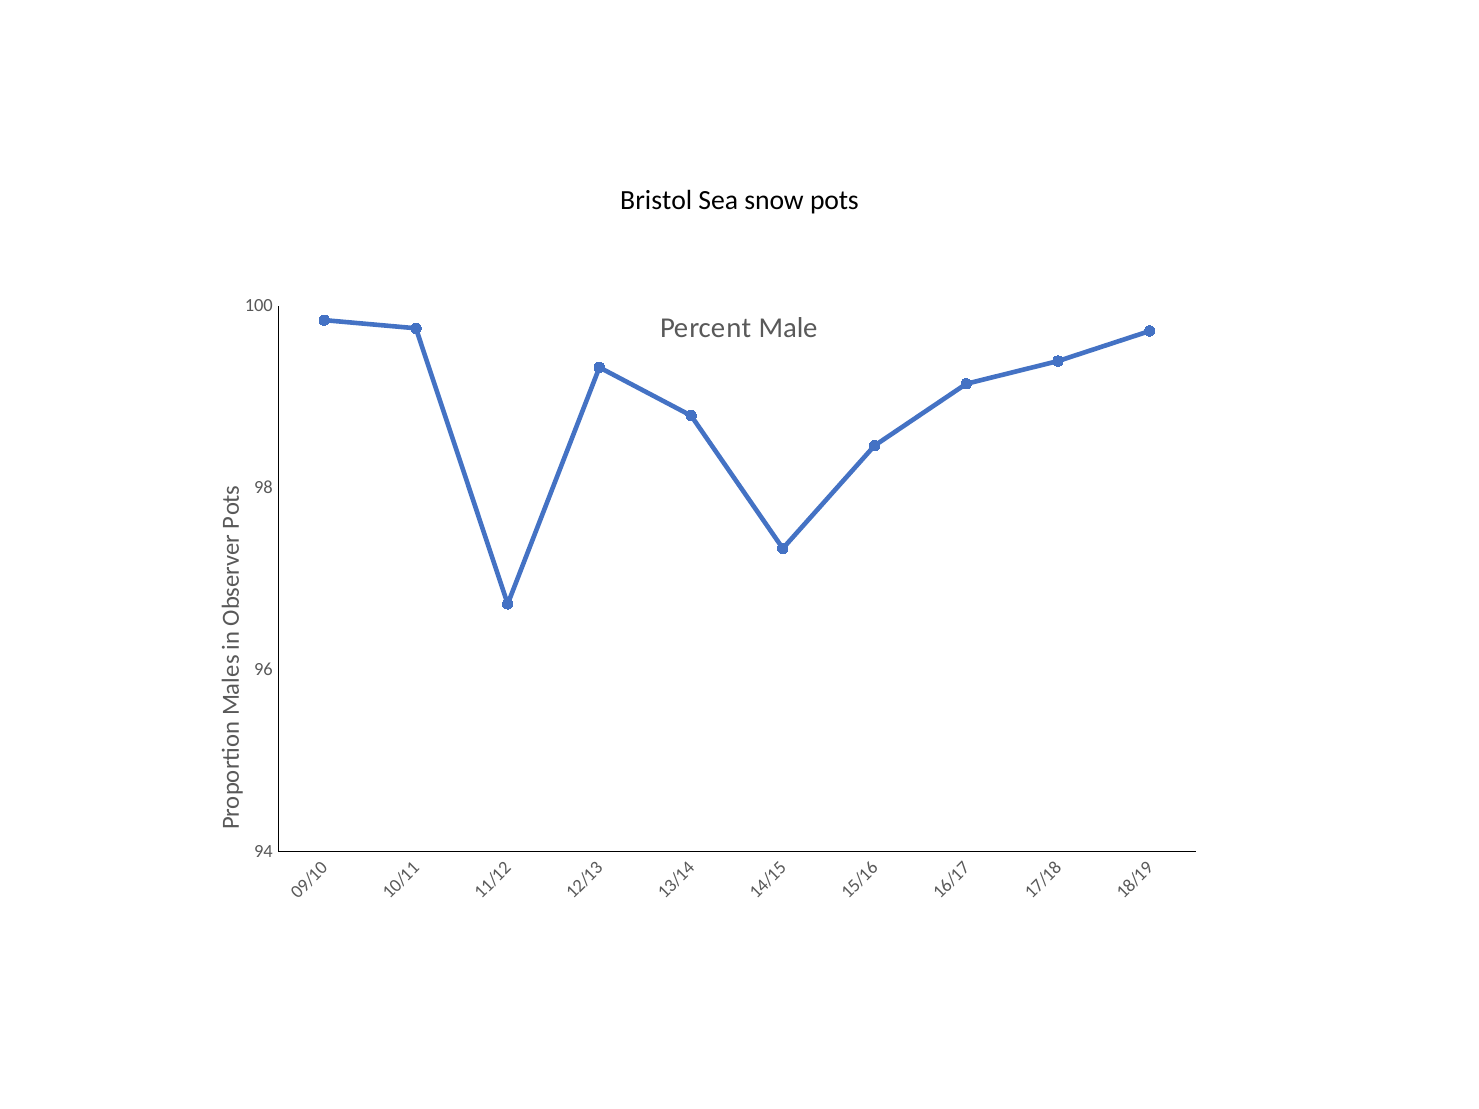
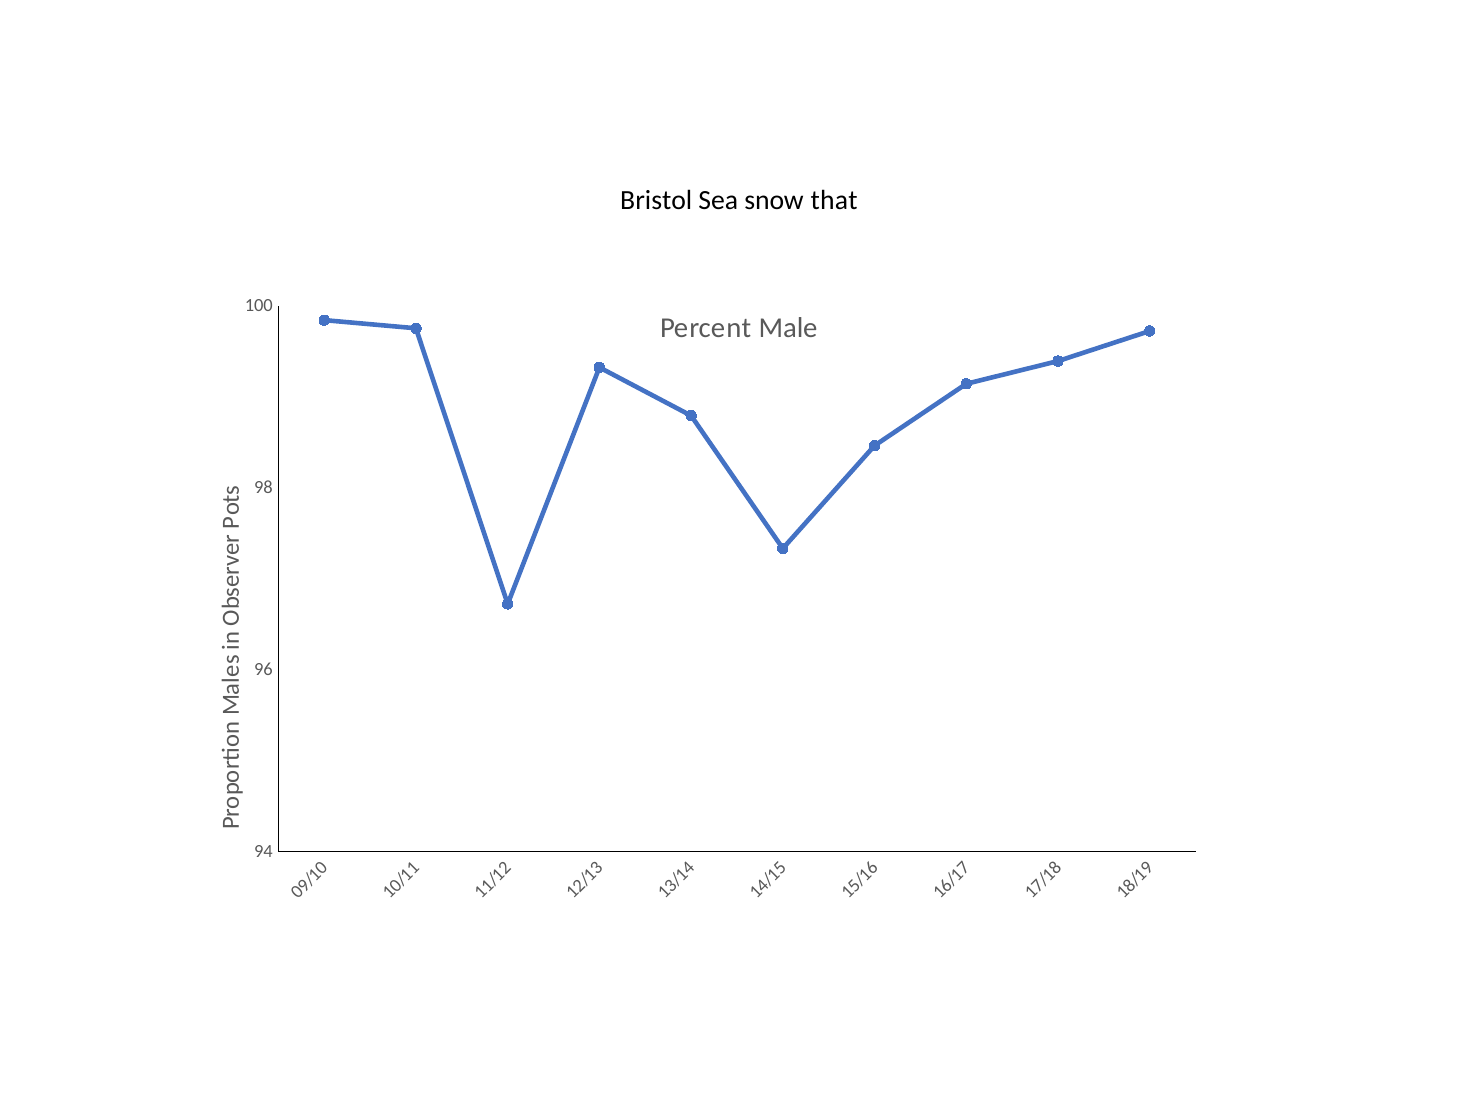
pots: pots -> that
